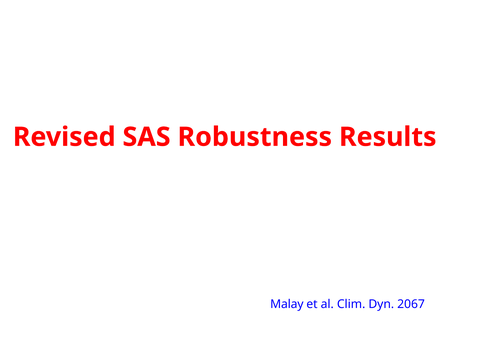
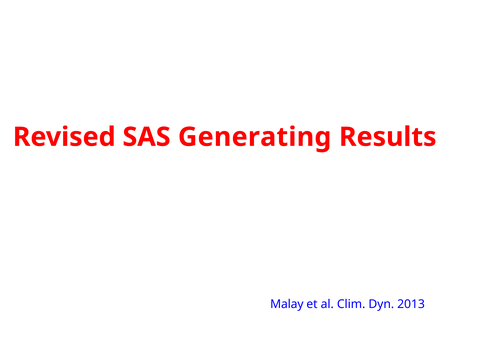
Robustness: Robustness -> Generating
2067: 2067 -> 2013
